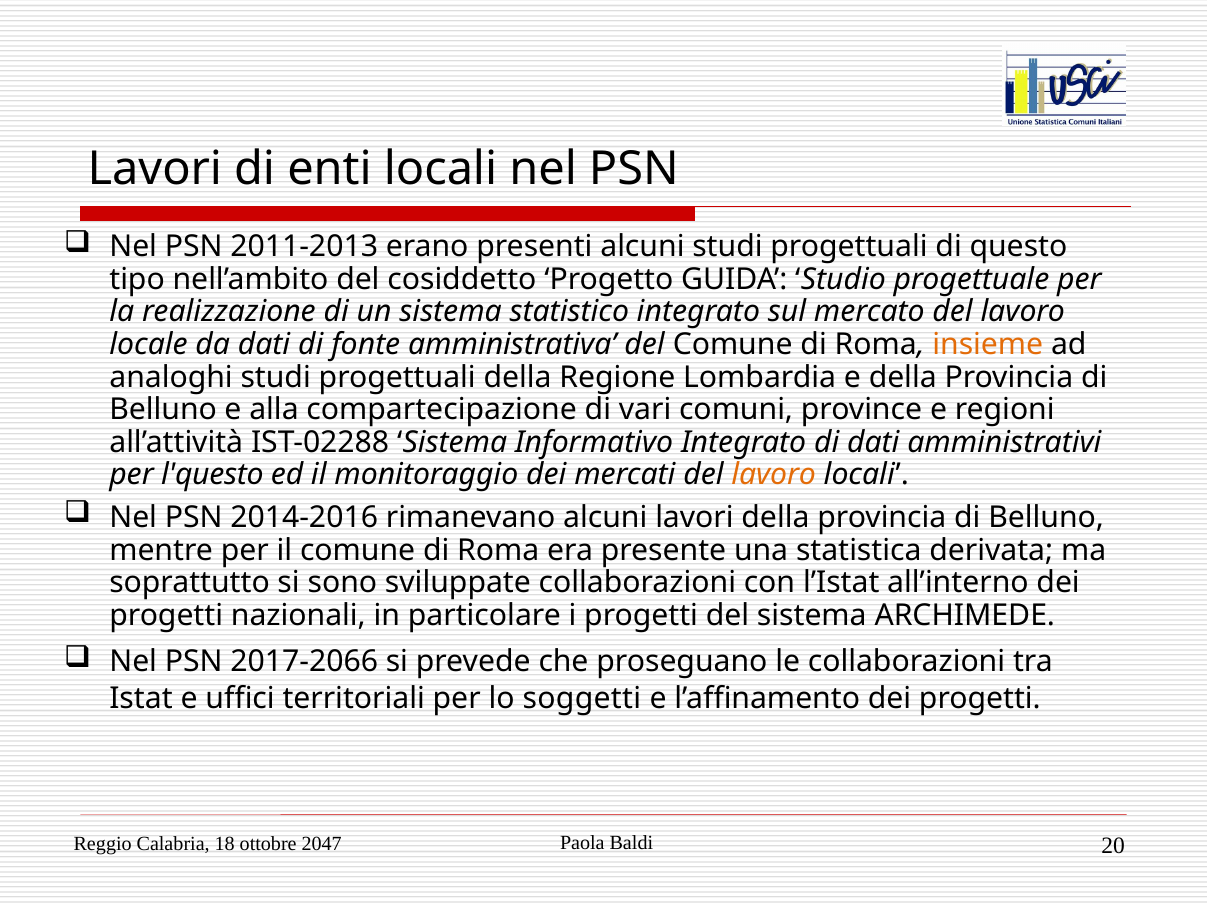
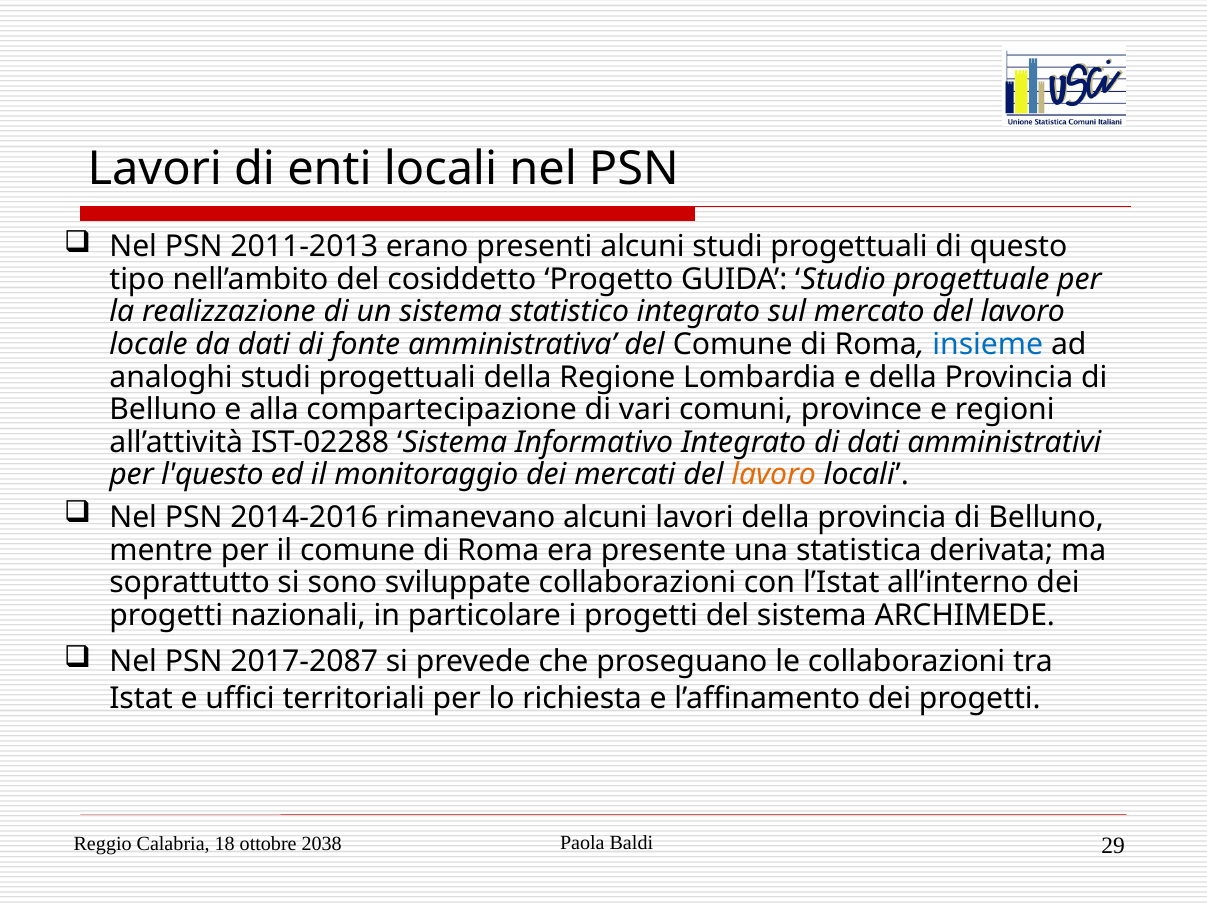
insieme colour: orange -> blue
2017-2066: 2017-2066 -> 2017-2087
soggetti: soggetti -> richiesta
2047: 2047 -> 2038
20: 20 -> 29
